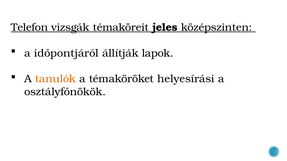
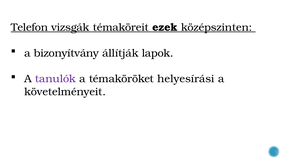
jeles: jeles -> ezek
időpontjáról: időpontjáról -> bizonyítvány
tanulók colour: orange -> purple
osztályfőnökök: osztályfőnökök -> követelményeit
